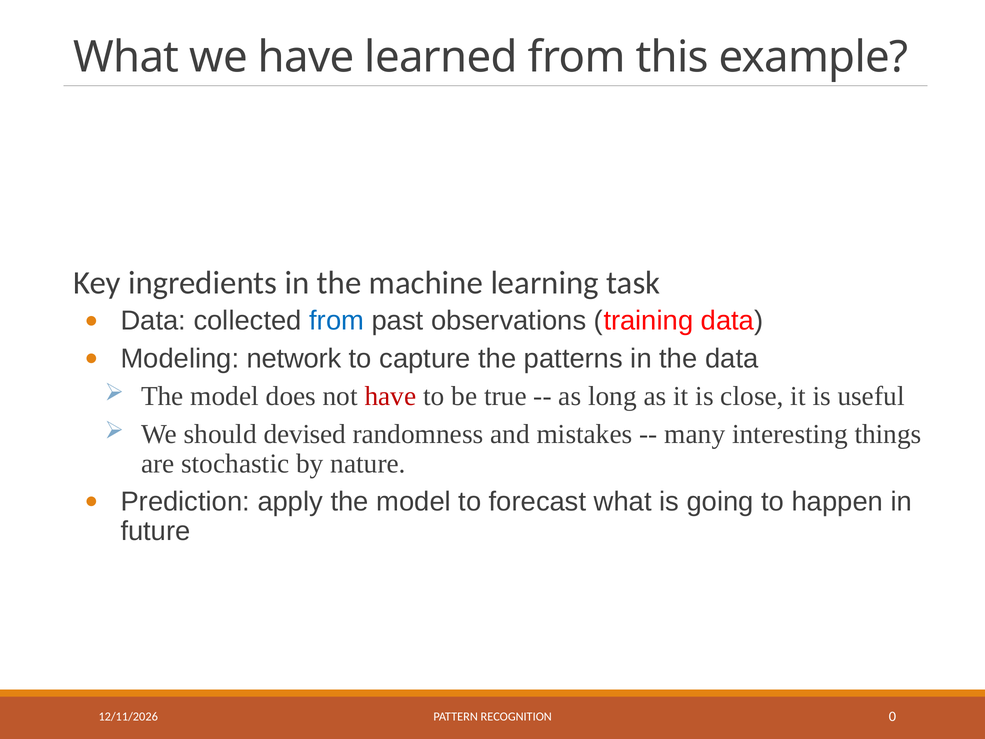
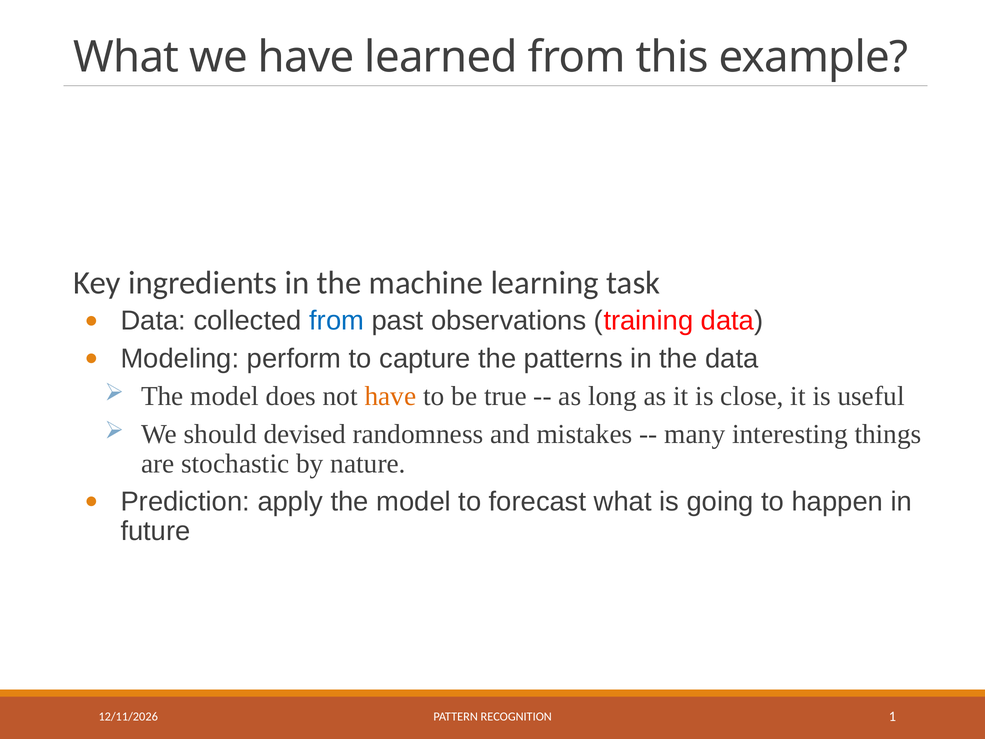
network: network -> perform
have at (390, 396) colour: red -> orange
0: 0 -> 1
